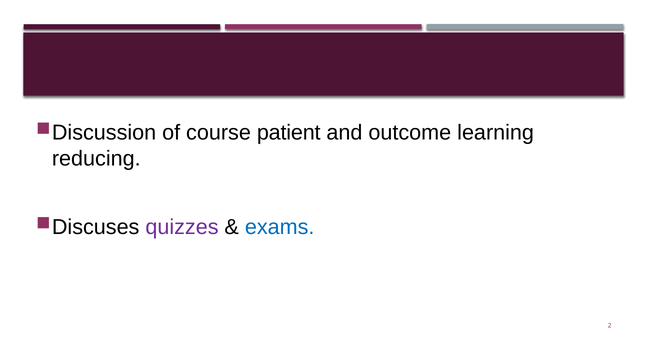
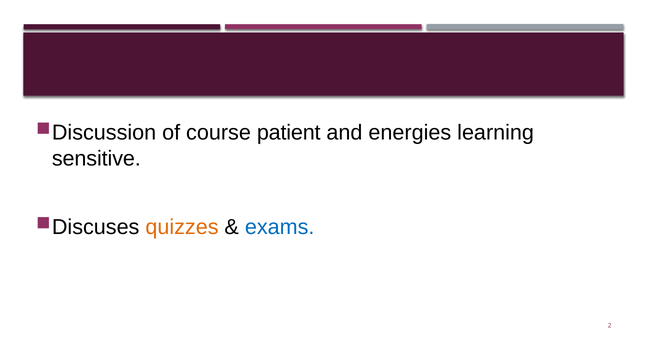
outcome: outcome -> energies
reducing: reducing -> sensitive
quizzes colour: purple -> orange
